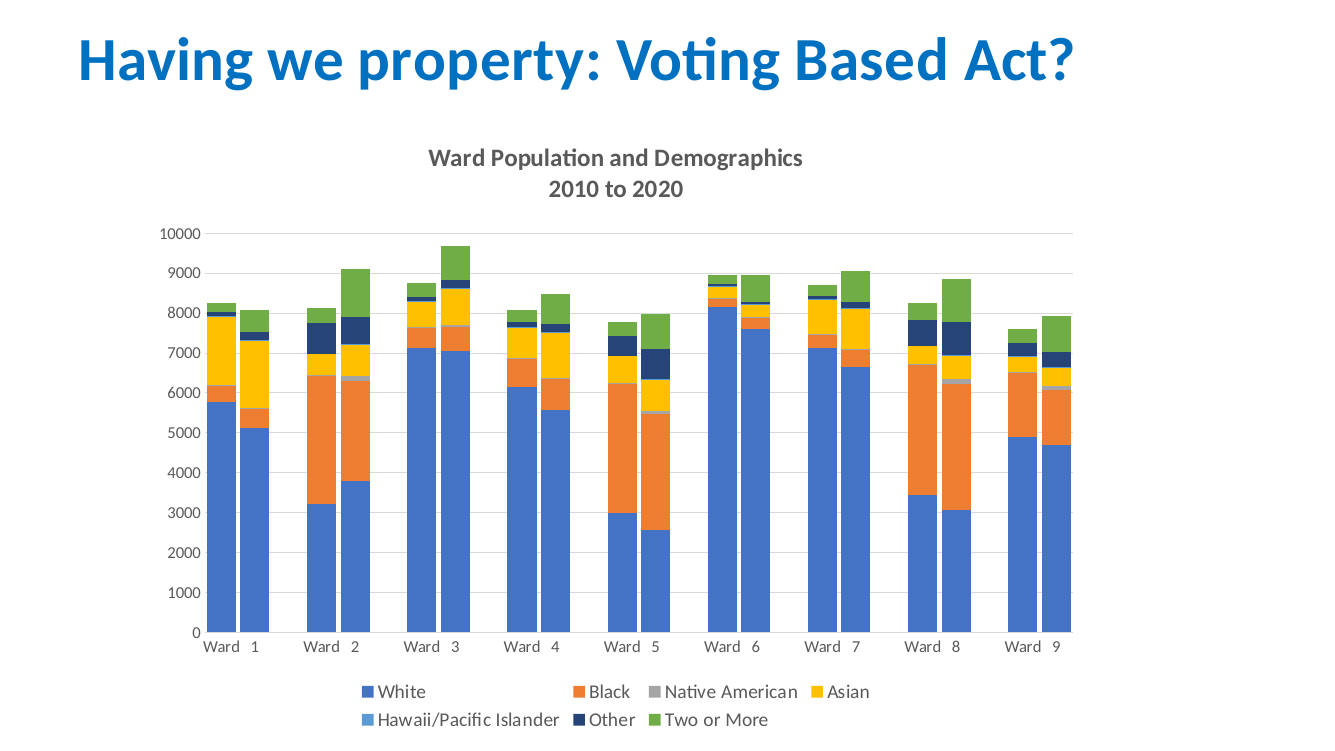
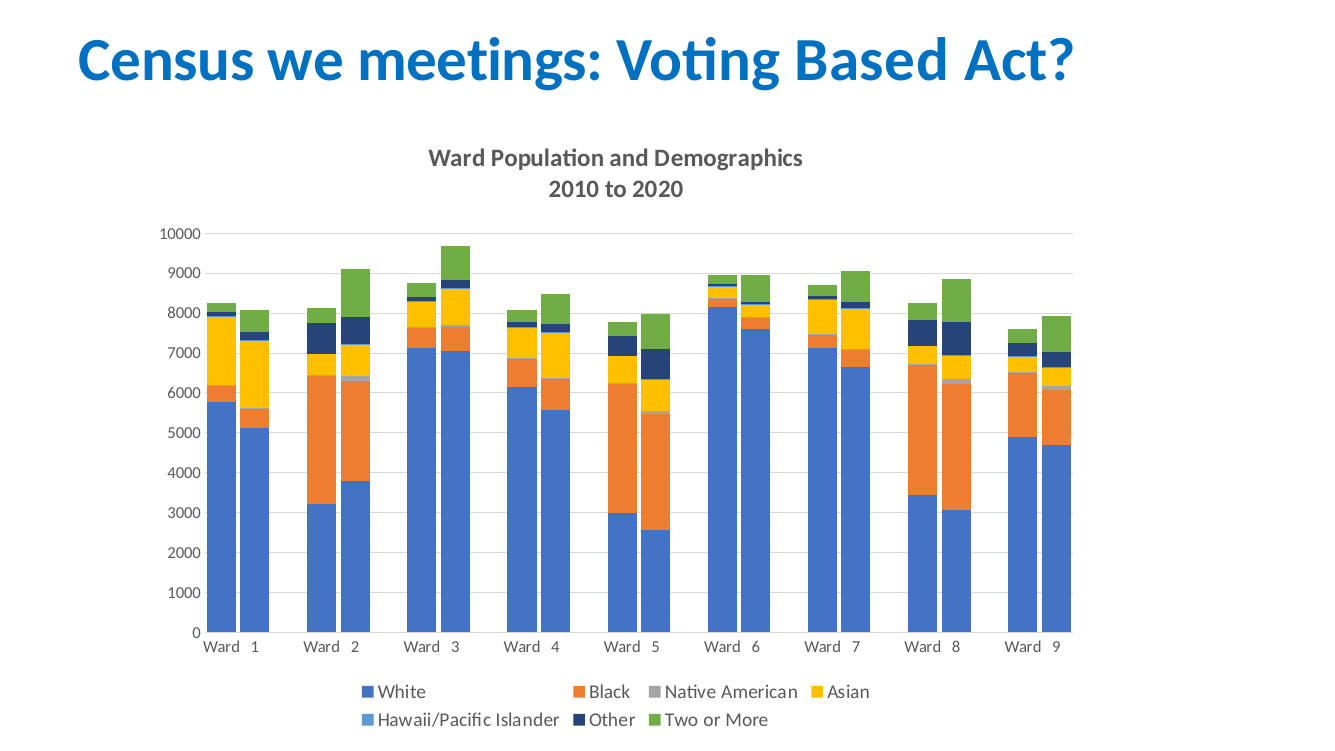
Having: Having -> Census
property: property -> meetings
